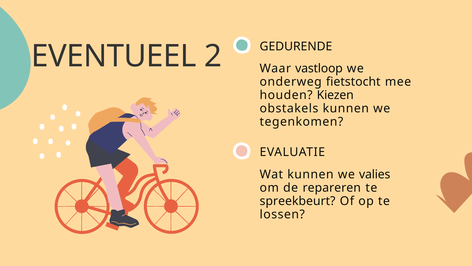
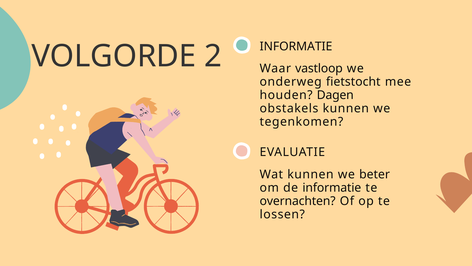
GEDURENDE at (296, 46): GEDURENDE -> INFORMATIE
EVENTUEEL: EVENTUEEL -> VOLGORDE
Kiezen: Kiezen -> Dagen
valies: valies -> beter
de repareren: repareren -> informatie
spreekbeurt: spreekbeurt -> overnachten
